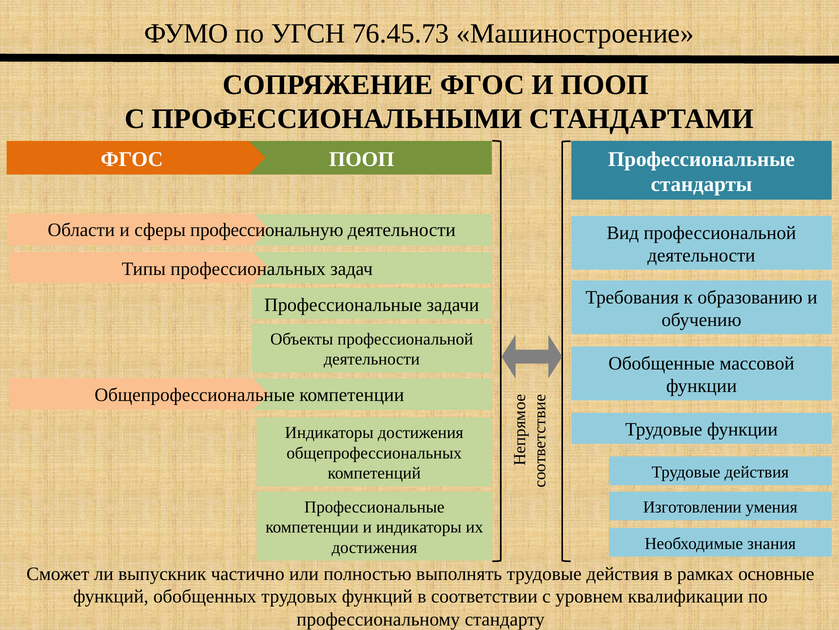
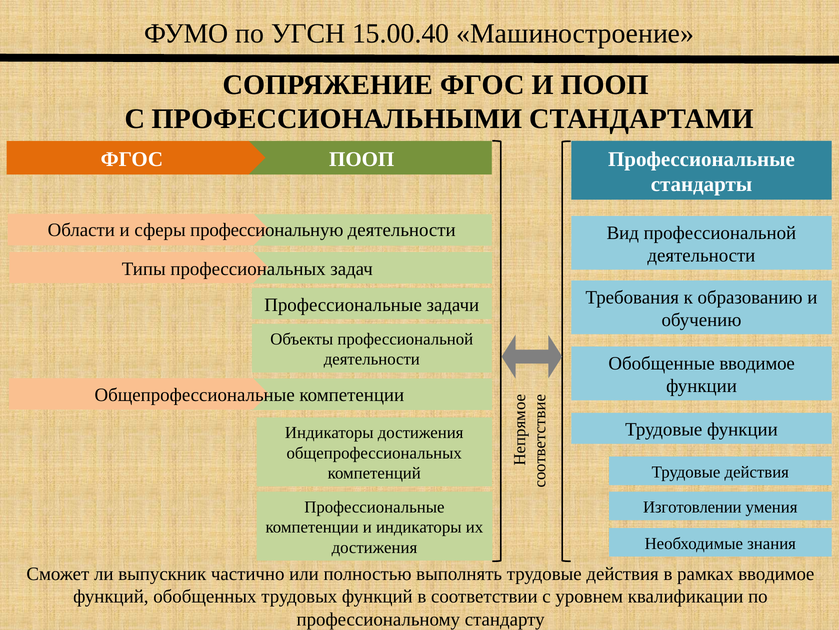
76.45.73: 76.45.73 -> 15.00.40
Обобщенные массовой: массовой -> вводимое
рамках основные: основные -> вводимое
